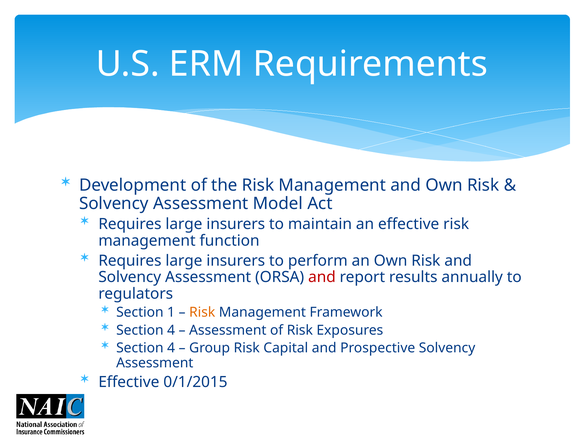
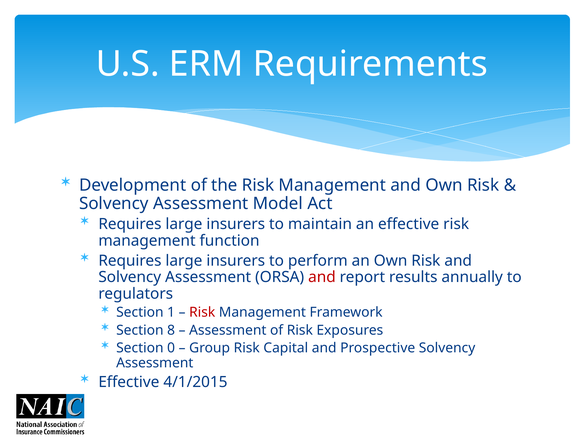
Risk at (202, 312) colour: orange -> red
4 at (171, 330): 4 -> 8
4 at (171, 348): 4 -> 0
0/1/2015: 0/1/2015 -> 4/1/2015
